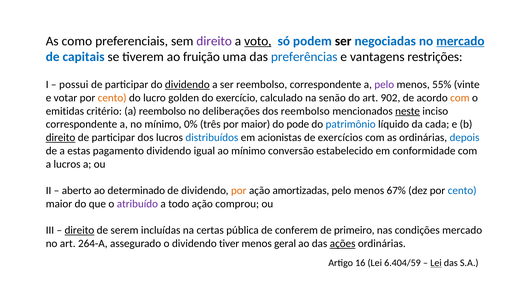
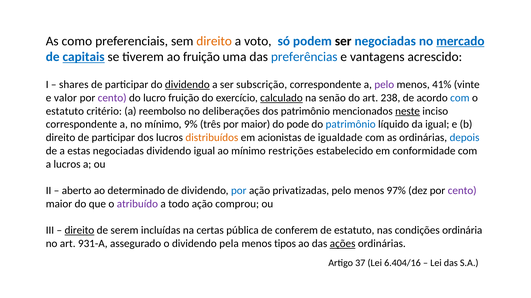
direito at (214, 41) colour: purple -> orange
voto underline: present -> none
capitais underline: none -> present
restrições: restrições -> acrescido
possui: possui -> shares
ser reembolso: reembolso -> subscrição
55%: 55% -> 41%
votar: votar -> valor
cento at (112, 98) colour: orange -> purple
lucro golden: golden -> fruição
calculado underline: none -> present
902: 902 -> 238
com at (460, 98) colour: orange -> blue
emitidas at (65, 111): emitidas -> estatuto
dos reembolso: reembolso -> patrimônio
0%: 0% -> 9%
da cada: cada -> igual
direito at (61, 138) underline: present -> none
distribuídos colour: blue -> orange
exercícios: exercícios -> igualdade
estas pagamento: pagamento -> negociadas
conversão: conversão -> restrições
por at (239, 191) colour: orange -> blue
amortizadas: amortizadas -> privatizadas
67%: 67% -> 97%
cento at (462, 191) colour: blue -> purple
de primeiro: primeiro -> estatuto
condições mercado: mercado -> ordinária
264-A: 264-A -> 931-A
tiver: tiver -> pela
geral: geral -> tipos
16: 16 -> 37
6.404/59: 6.404/59 -> 6.404/16
Lei at (436, 263) underline: present -> none
